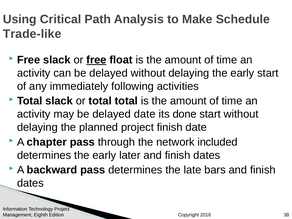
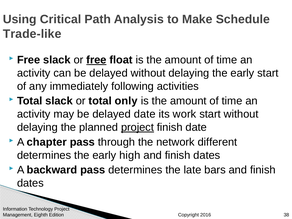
total total: total -> only
done: done -> work
project at (137, 127) underline: none -> present
included: included -> different
later: later -> high
